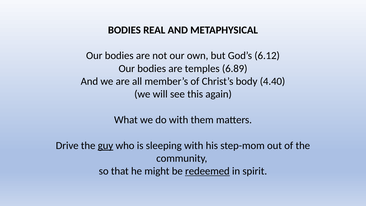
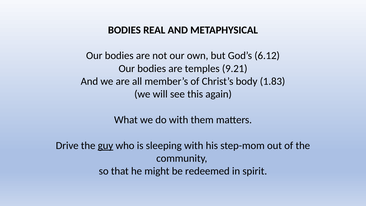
6.89: 6.89 -> 9.21
4.40: 4.40 -> 1.83
redeemed underline: present -> none
